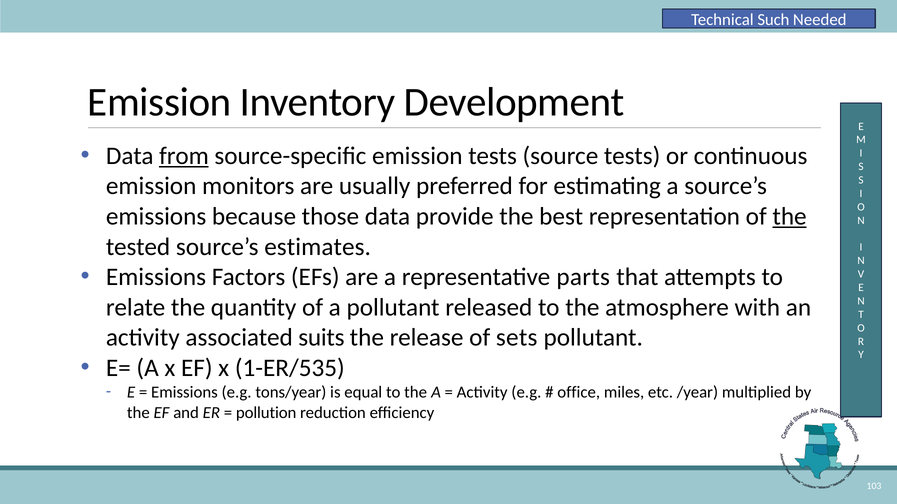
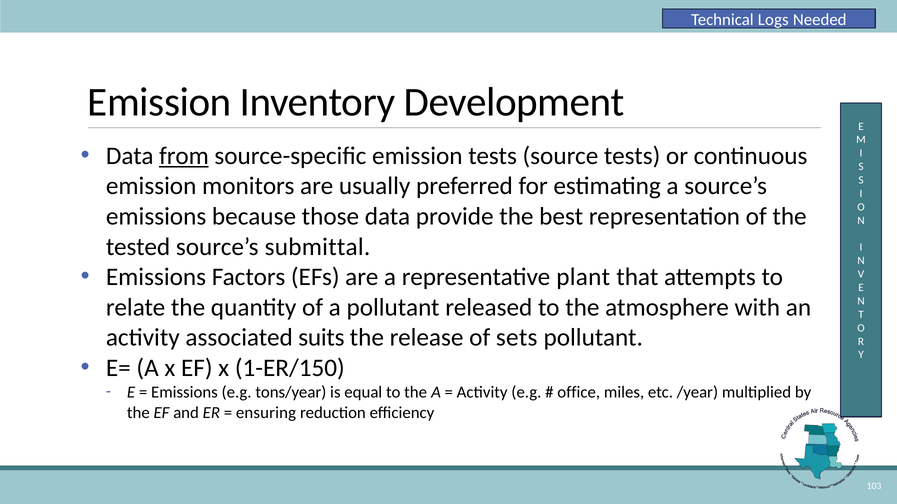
Such: Such -> Logs
the at (790, 217) underline: present -> none
estimates: estimates -> submittal
parts: parts -> plant
1-ER/535: 1-ER/535 -> 1-ER/150
pollution: pollution -> ensuring
